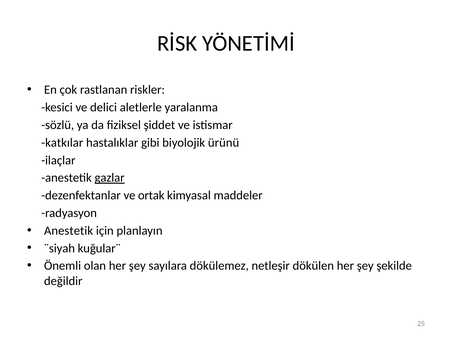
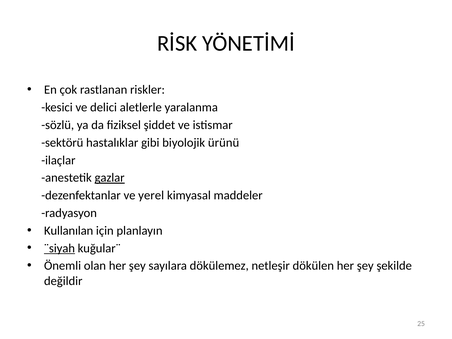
katkılar: katkılar -> sektörü
ortak: ortak -> yerel
Anestetik at (69, 231): Anestetik -> Kullanılan
¨siyah underline: none -> present
